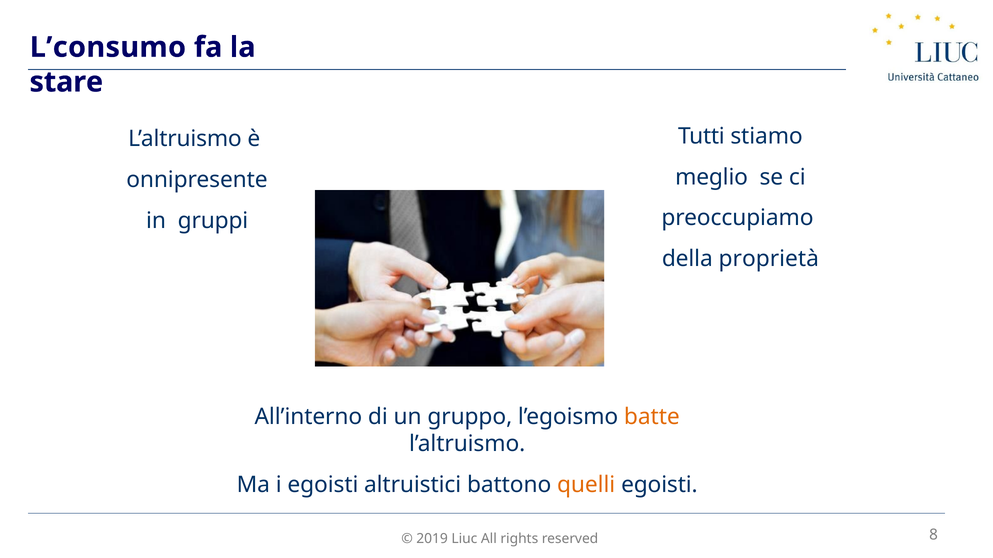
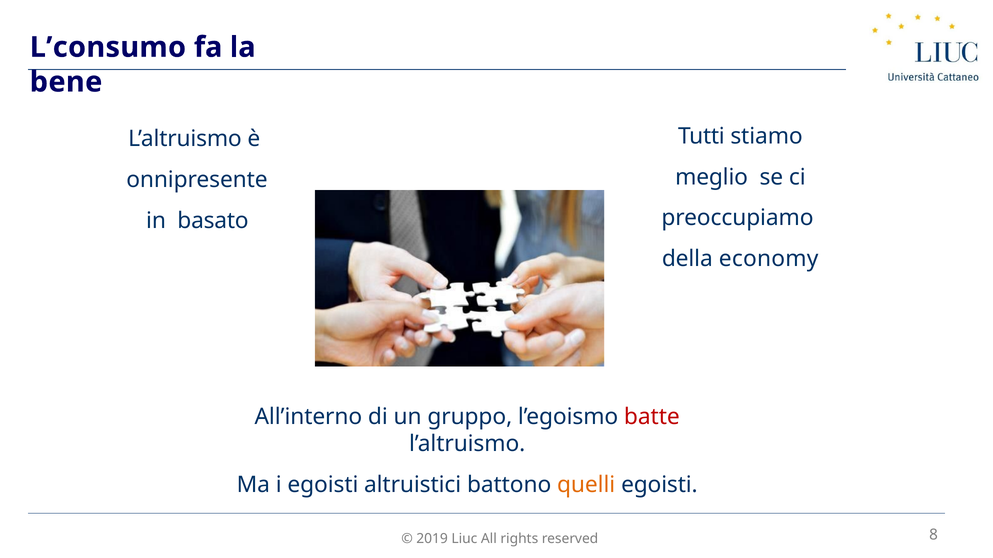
stare: stare -> bene
gruppi: gruppi -> basato
proprietà: proprietà -> economy
batte colour: orange -> red
